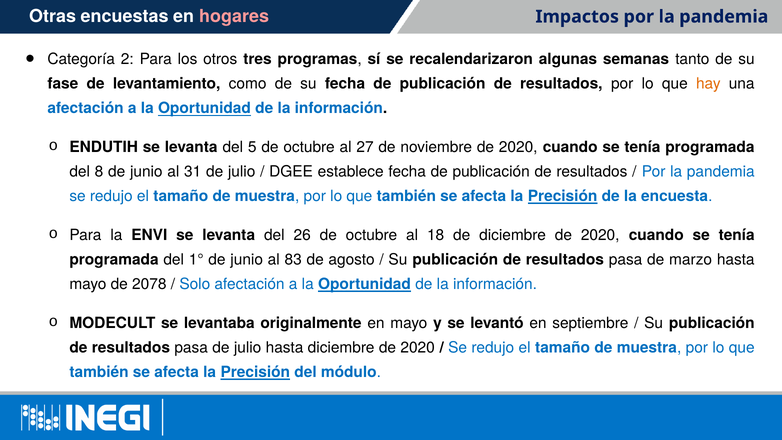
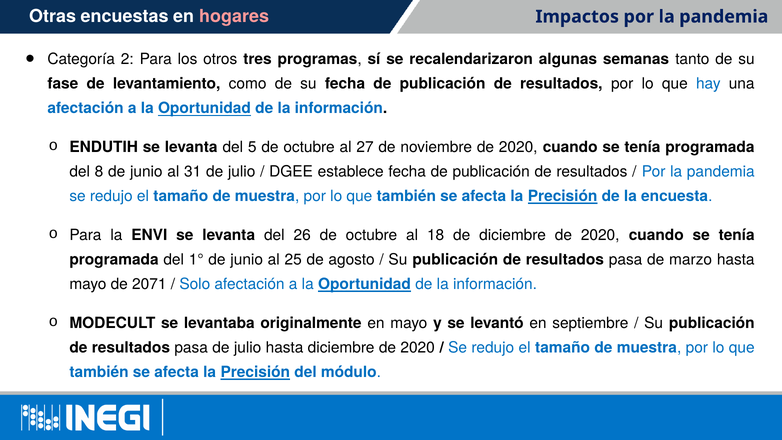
hay colour: orange -> blue
83: 83 -> 25
2078: 2078 -> 2071
